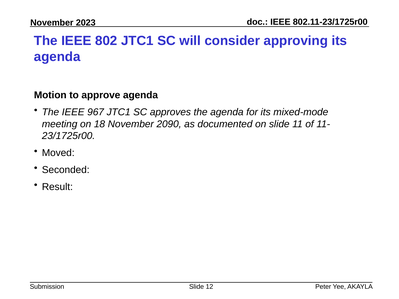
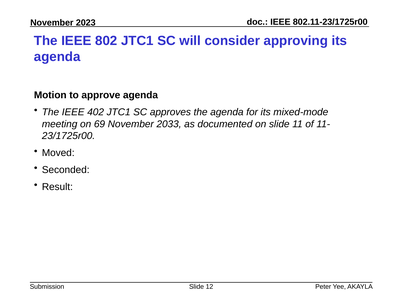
967: 967 -> 402
18: 18 -> 69
2090: 2090 -> 2033
